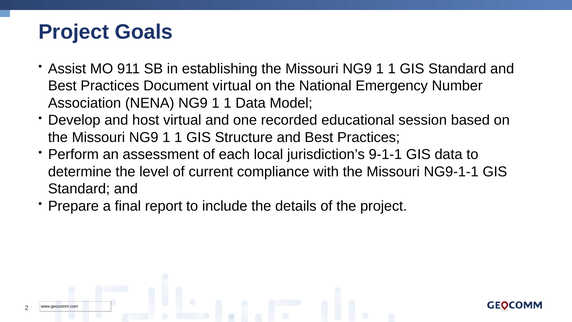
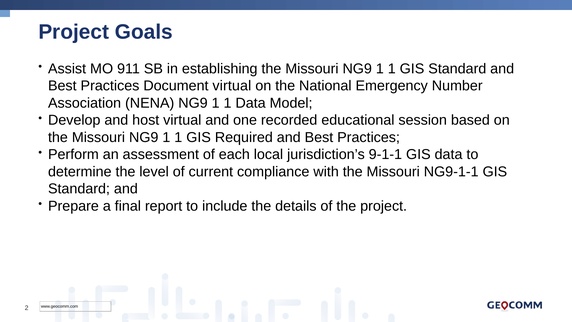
Structure: Structure -> Required
